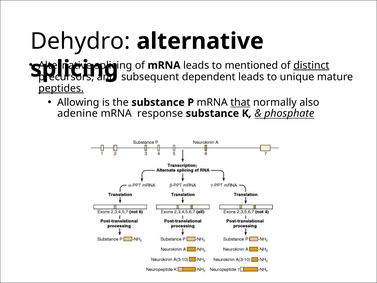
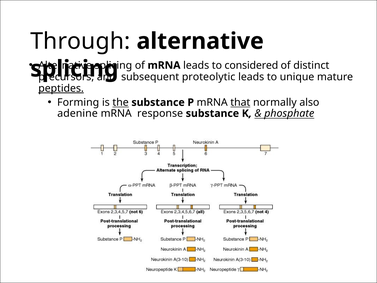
Dehydro: Dehydro -> Through
mentioned: mentioned -> considered
distinct underline: present -> none
dependent: dependent -> proteolytic
Allowing: Allowing -> Forming
the underline: none -> present
